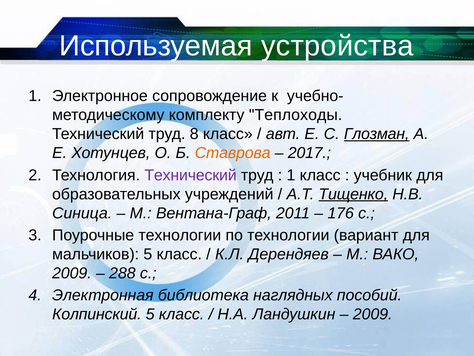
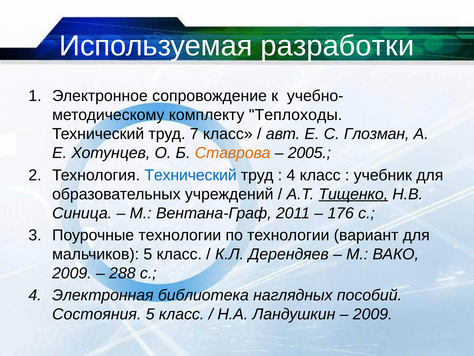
устройства: устройства -> разработки
8: 8 -> 7
Глозман underline: present -> none
2017: 2017 -> 2005
Технический at (191, 175) colour: purple -> blue
1 at (291, 175): 1 -> 4
Колпинский: Колпинский -> Состояния
